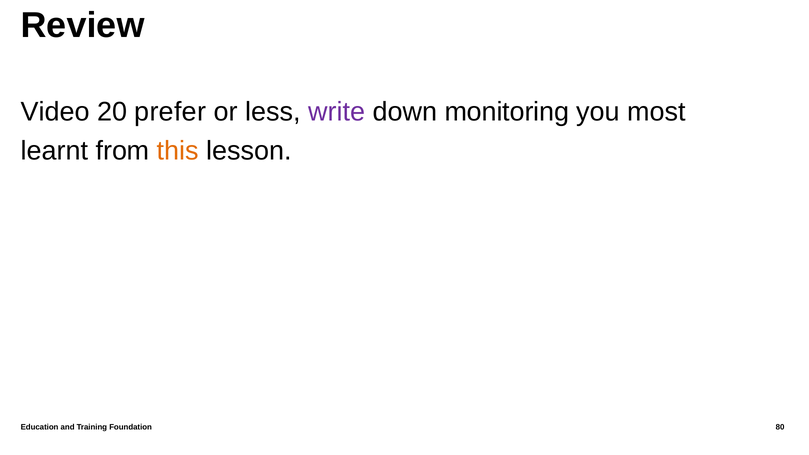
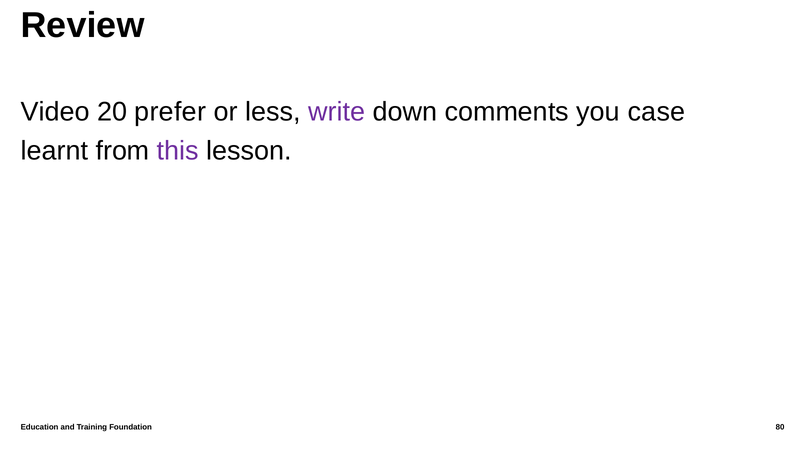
monitoring: monitoring -> comments
most: most -> case
this colour: orange -> purple
